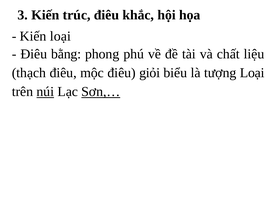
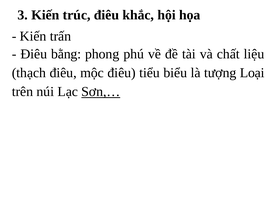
Kiến loại: loại -> trấn
giỏi: giỏi -> tiểu
núi underline: present -> none
